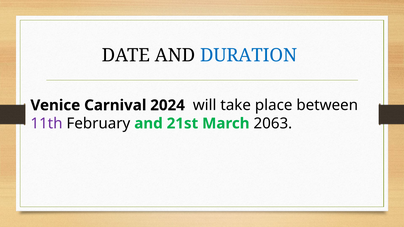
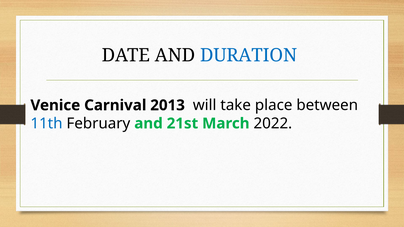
2024: 2024 -> 2013
11th colour: purple -> blue
2063: 2063 -> 2022
